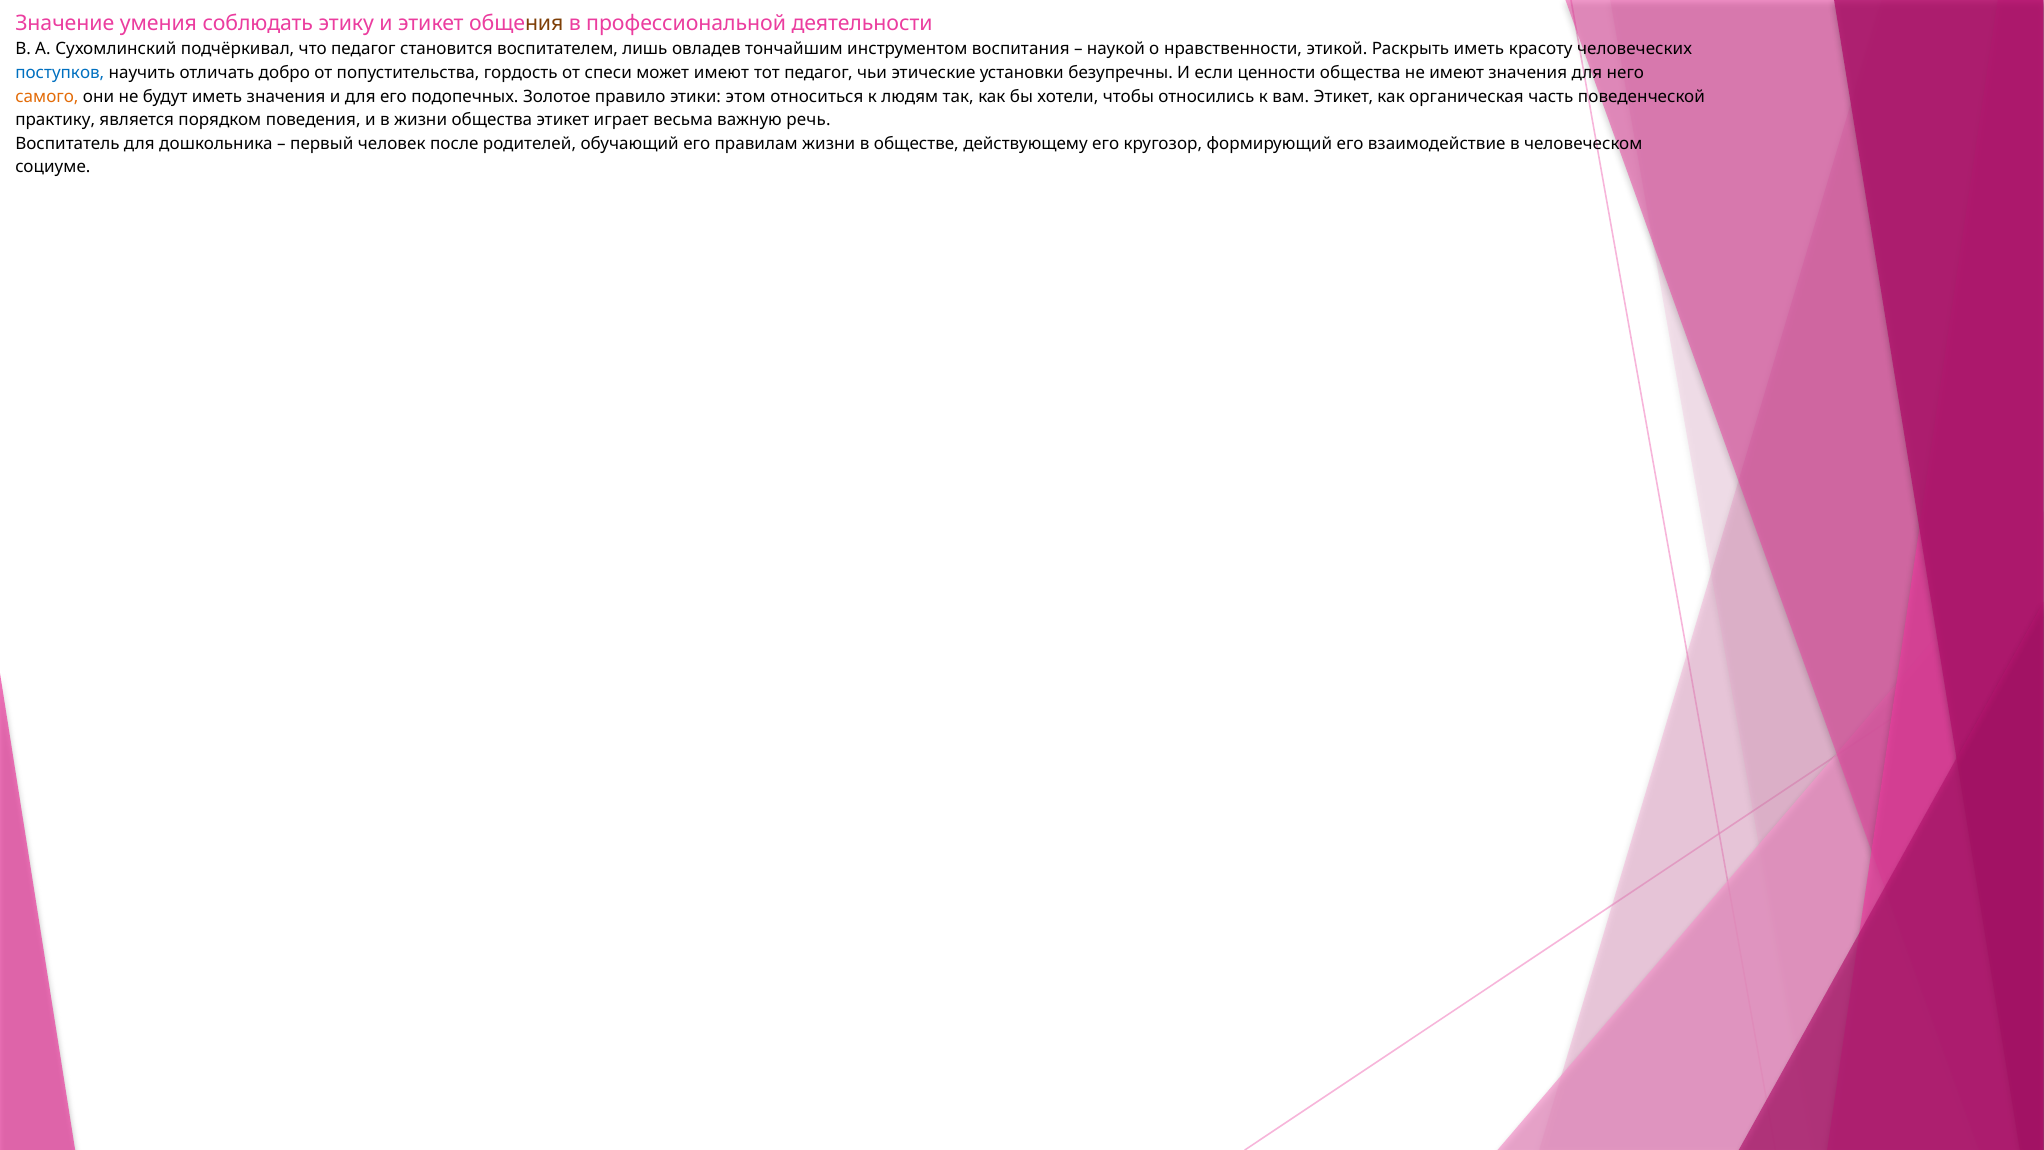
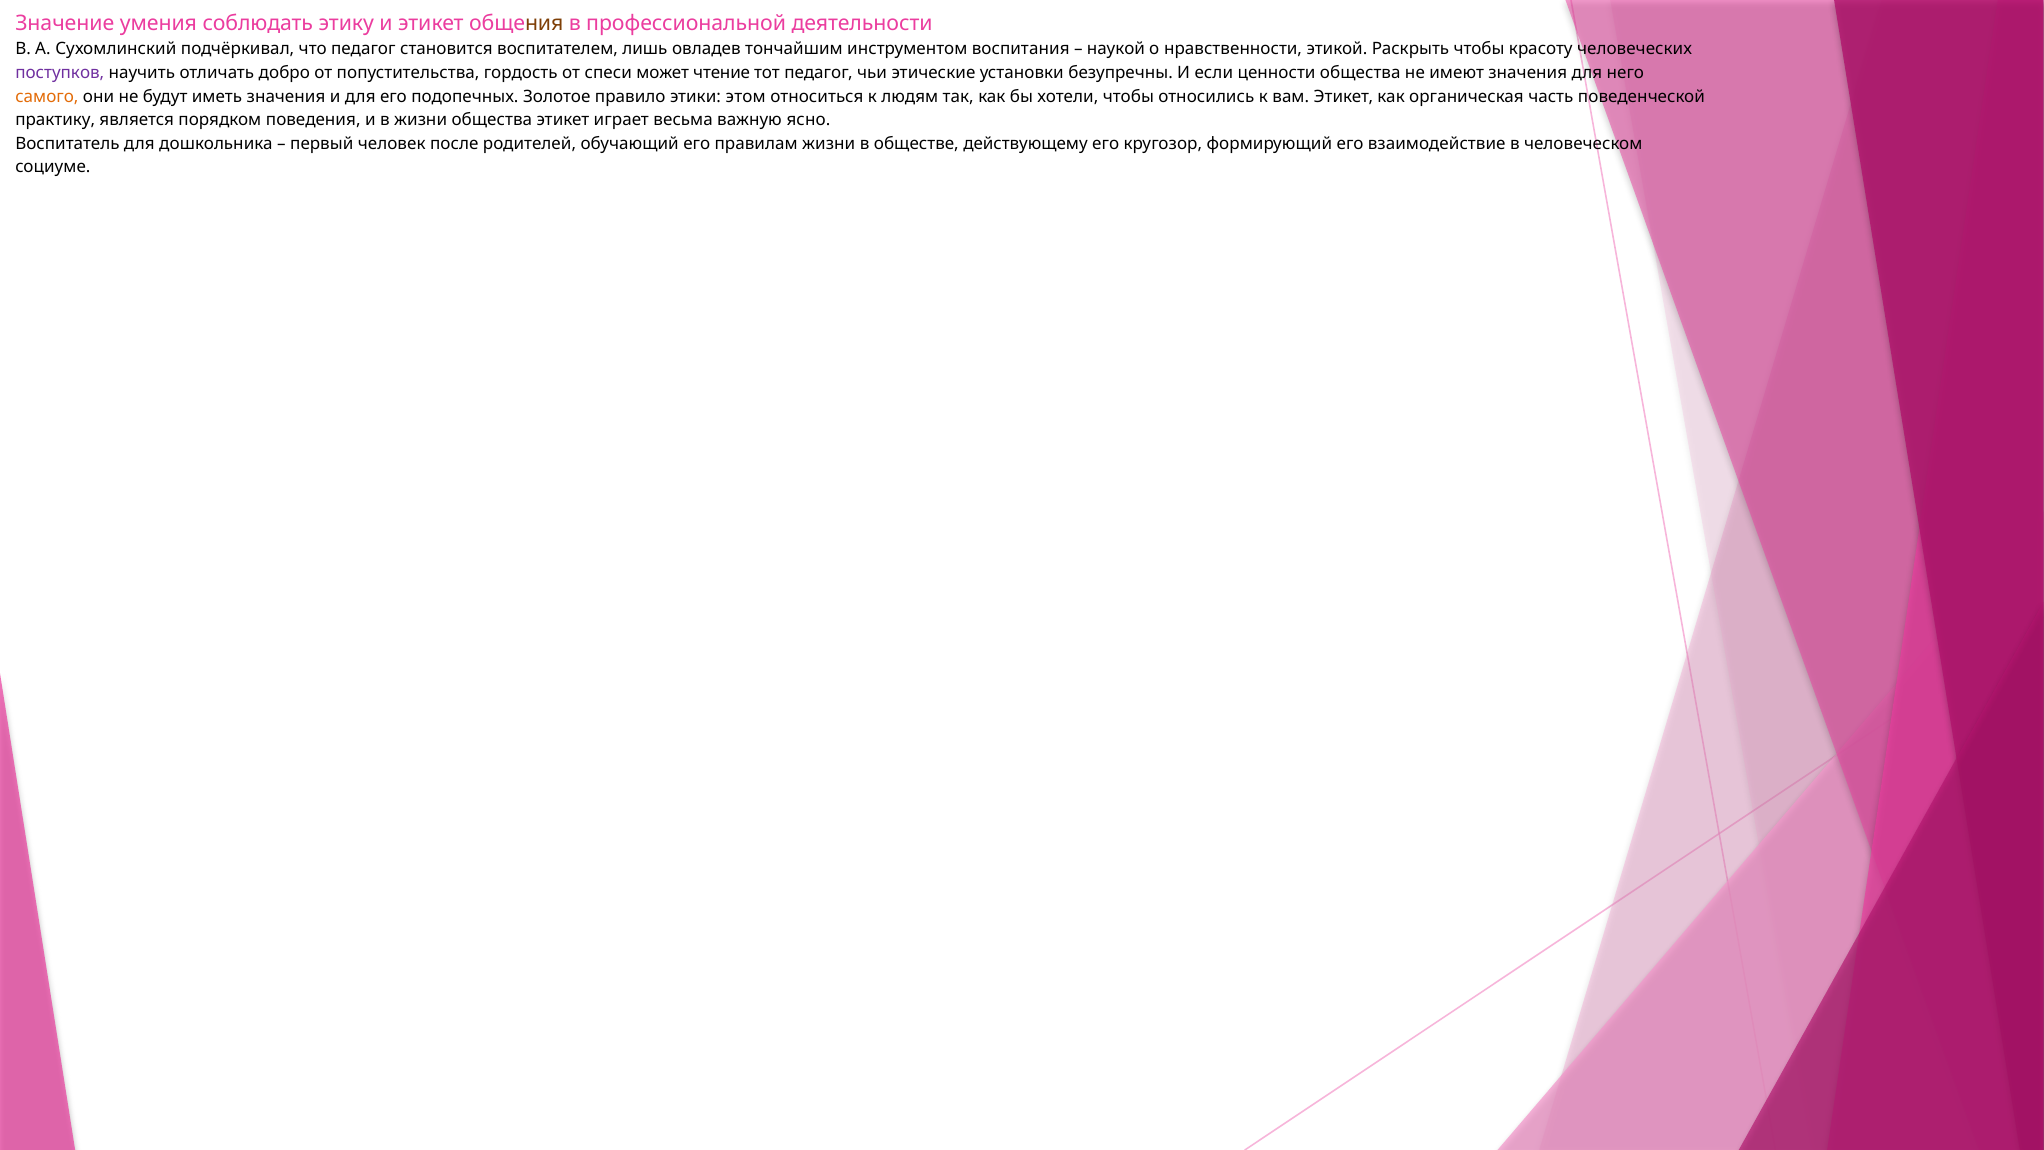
Раскрыть иметь: иметь -> чтобы
поступков colour: blue -> purple
может имеют: имеют -> чтение
речь: речь -> ясно
